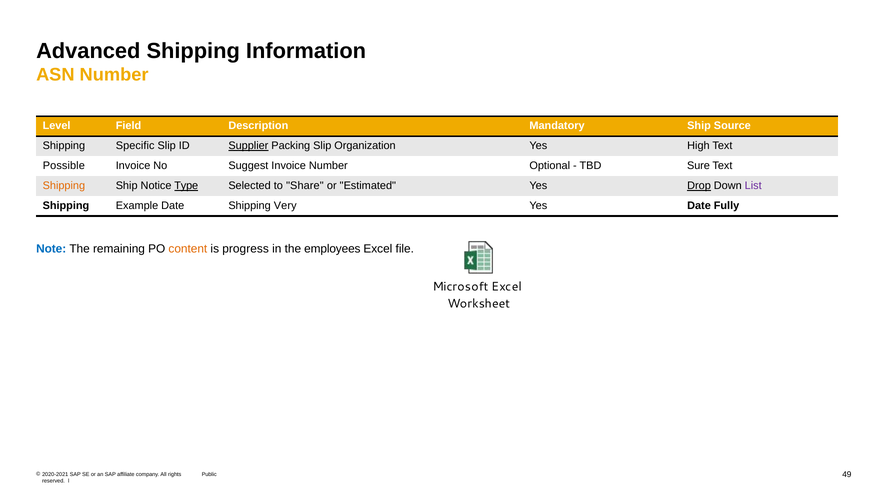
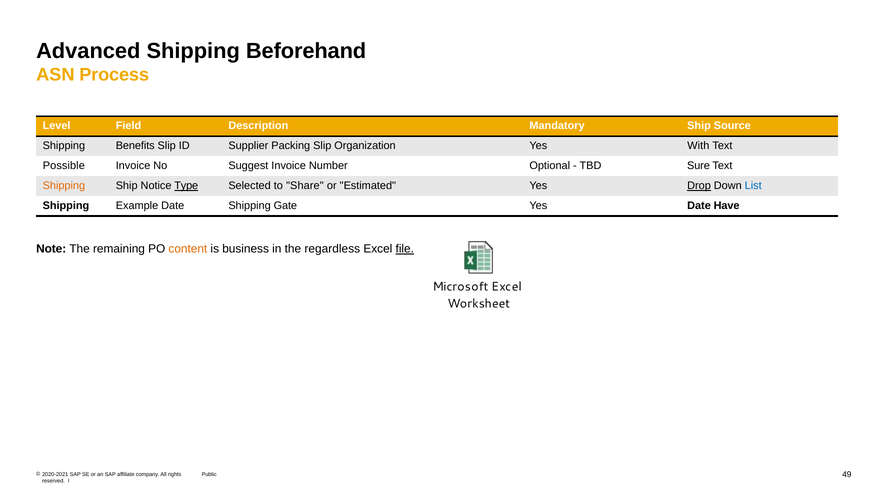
Information: Information -> Beforehand
ASN Number: Number -> Process
Specific: Specific -> Benefits
Supplier underline: present -> none
High: High -> With
List colour: purple -> blue
Very: Very -> Gate
Fully: Fully -> Have
Note colour: blue -> black
progress: progress -> business
employees: employees -> regardless
file underline: none -> present
